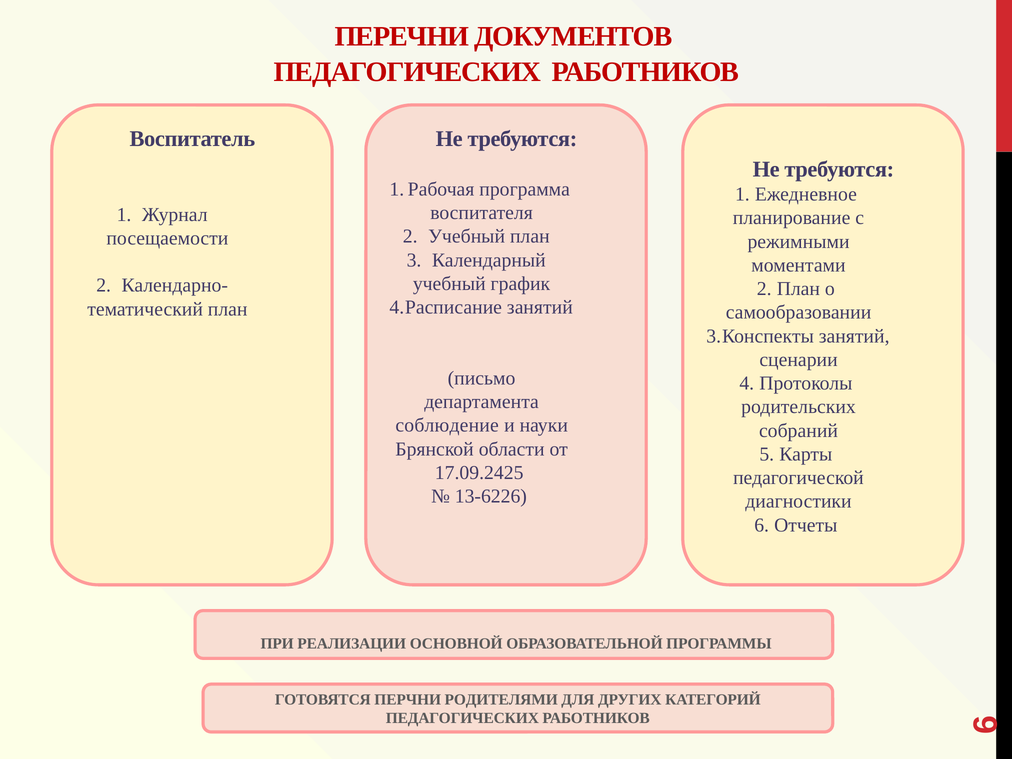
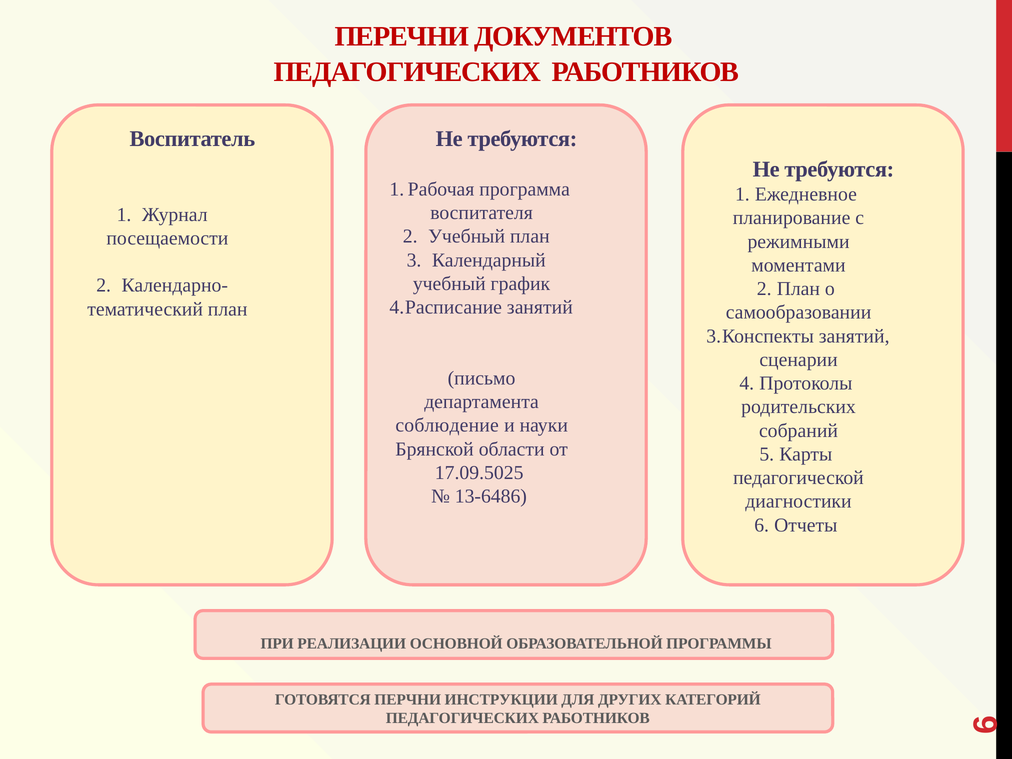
17.09.2425: 17.09.2425 -> 17.09.5025
13-6226: 13-6226 -> 13-6486
РОДИТЕЛЯМИ: РОДИТЕЛЯМИ -> ИНСТРУКЦИИ
